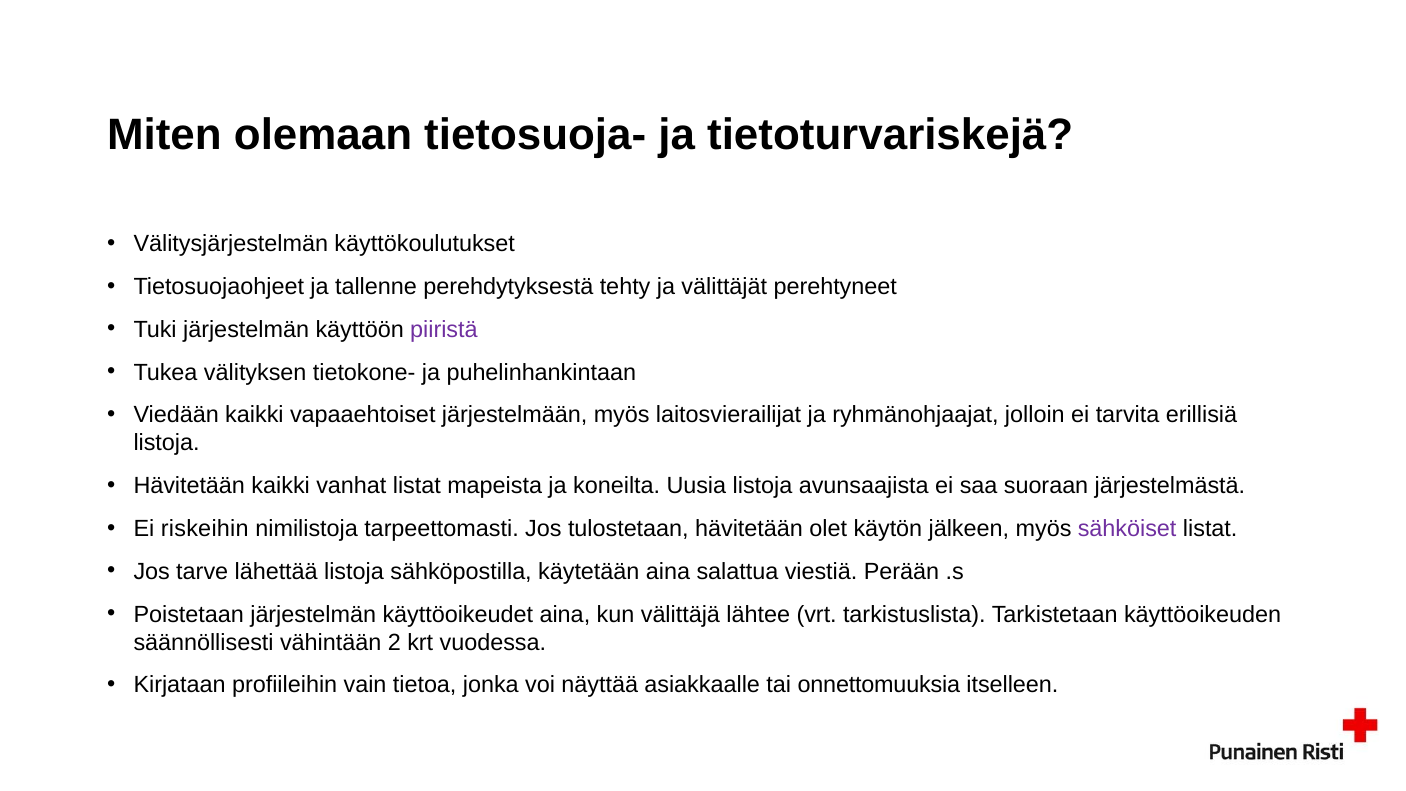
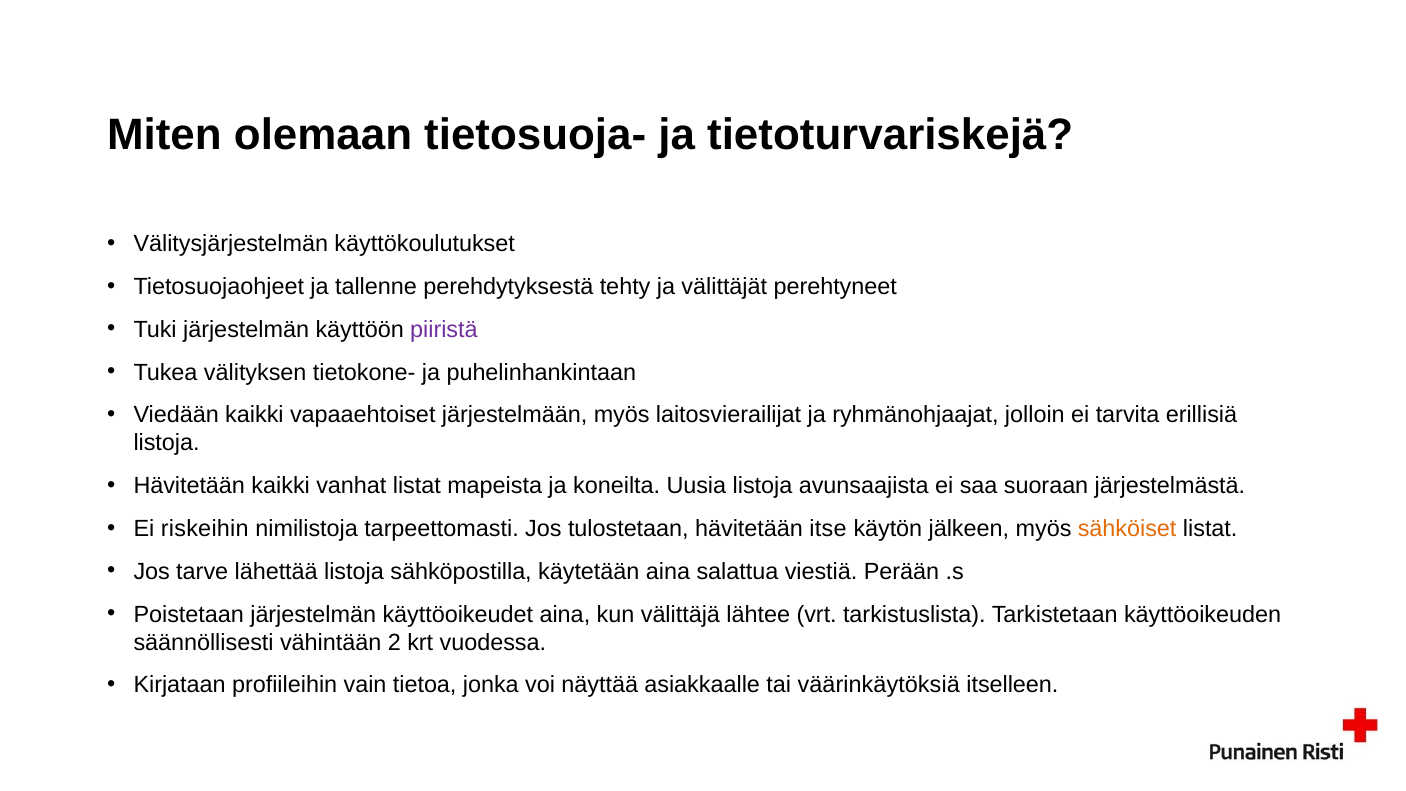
olet: olet -> itse
sähköiset colour: purple -> orange
onnettomuuksia: onnettomuuksia -> väärinkäytöksiä
